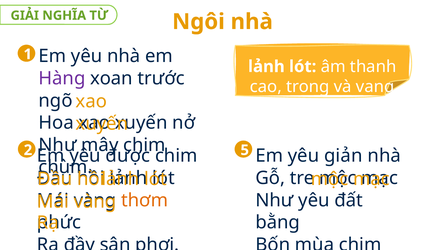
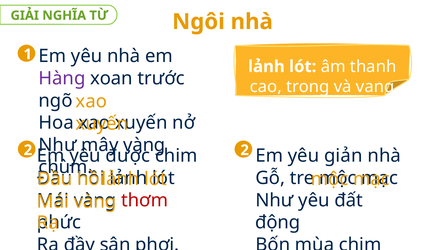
mây chim: chim -> vàng
2 5: 5 -> 2
thơm colour: orange -> red
bằng: bằng -> động
